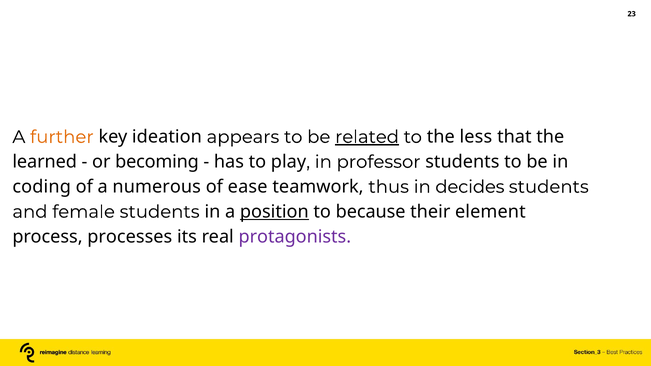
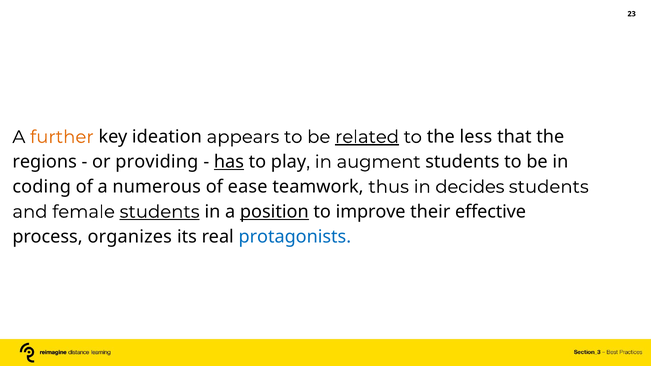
learned: learned -> regions
becoming: becoming -> providing
has underline: none -> present
professor: professor -> augment
students at (160, 212) underline: none -> present
because: because -> improve
element: element -> effective
processes: processes -> organizes
protagonists colour: purple -> blue
